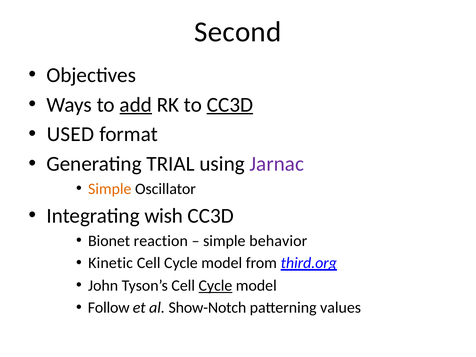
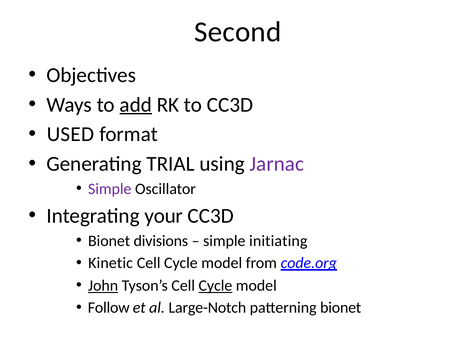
CC3D at (230, 105) underline: present -> none
Simple at (110, 189) colour: orange -> purple
wish: wish -> your
reaction: reaction -> divisions
behavior: behavior -> initiating
third.org: third.org -> code.org
John underline: none -> present
Show-Notch: Show-Notch -> Large-Notch
patterning values: values -> bionet
